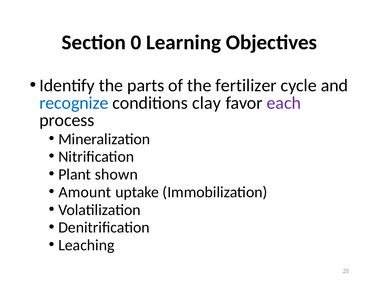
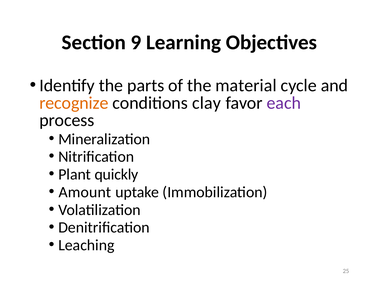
0: 0 -> 9
fertilizer: fertilizer -> material
recognize colour: blue -> orange
shown: shown -> quickly
